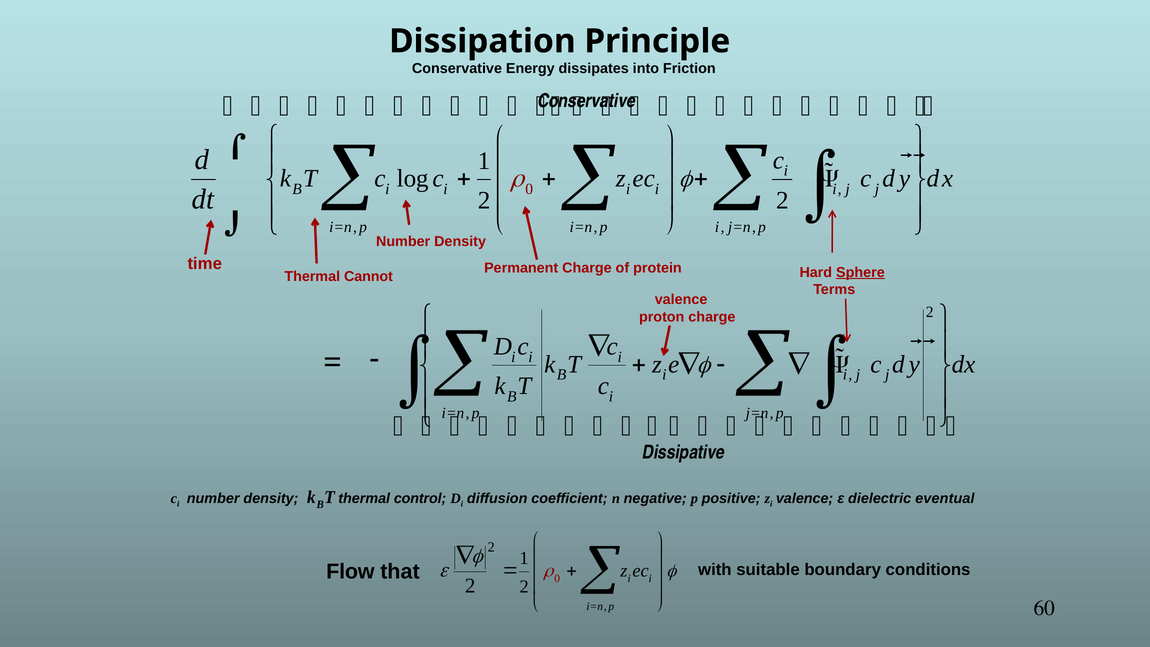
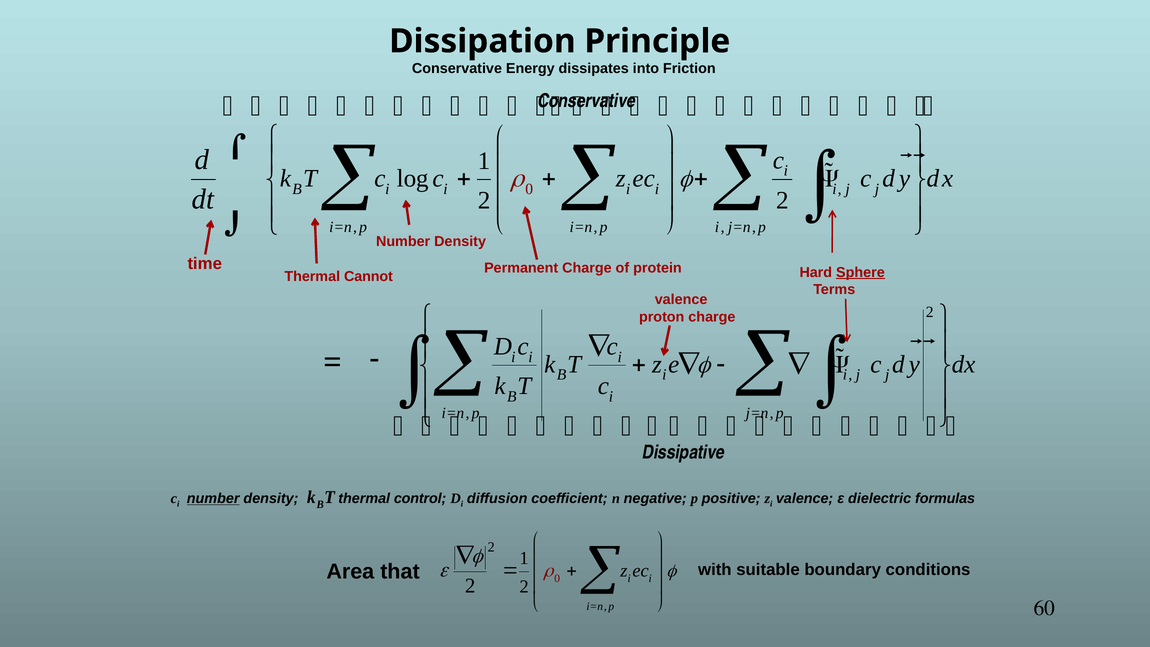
number at (213, 498) underline: none -> present
eventual: eventual -> formulas
Flow: Flow -> Area
